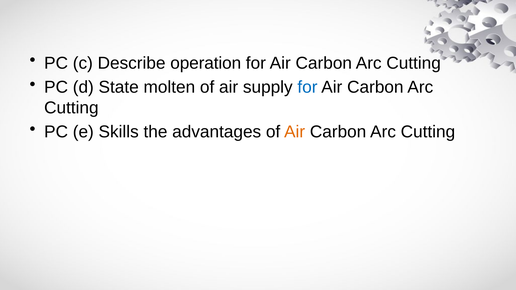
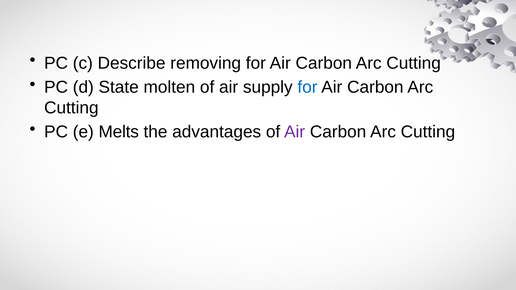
operation: operation -> removing
Skills: Skills -> Melts
Air at (295, 132) colour: orange -> purple
